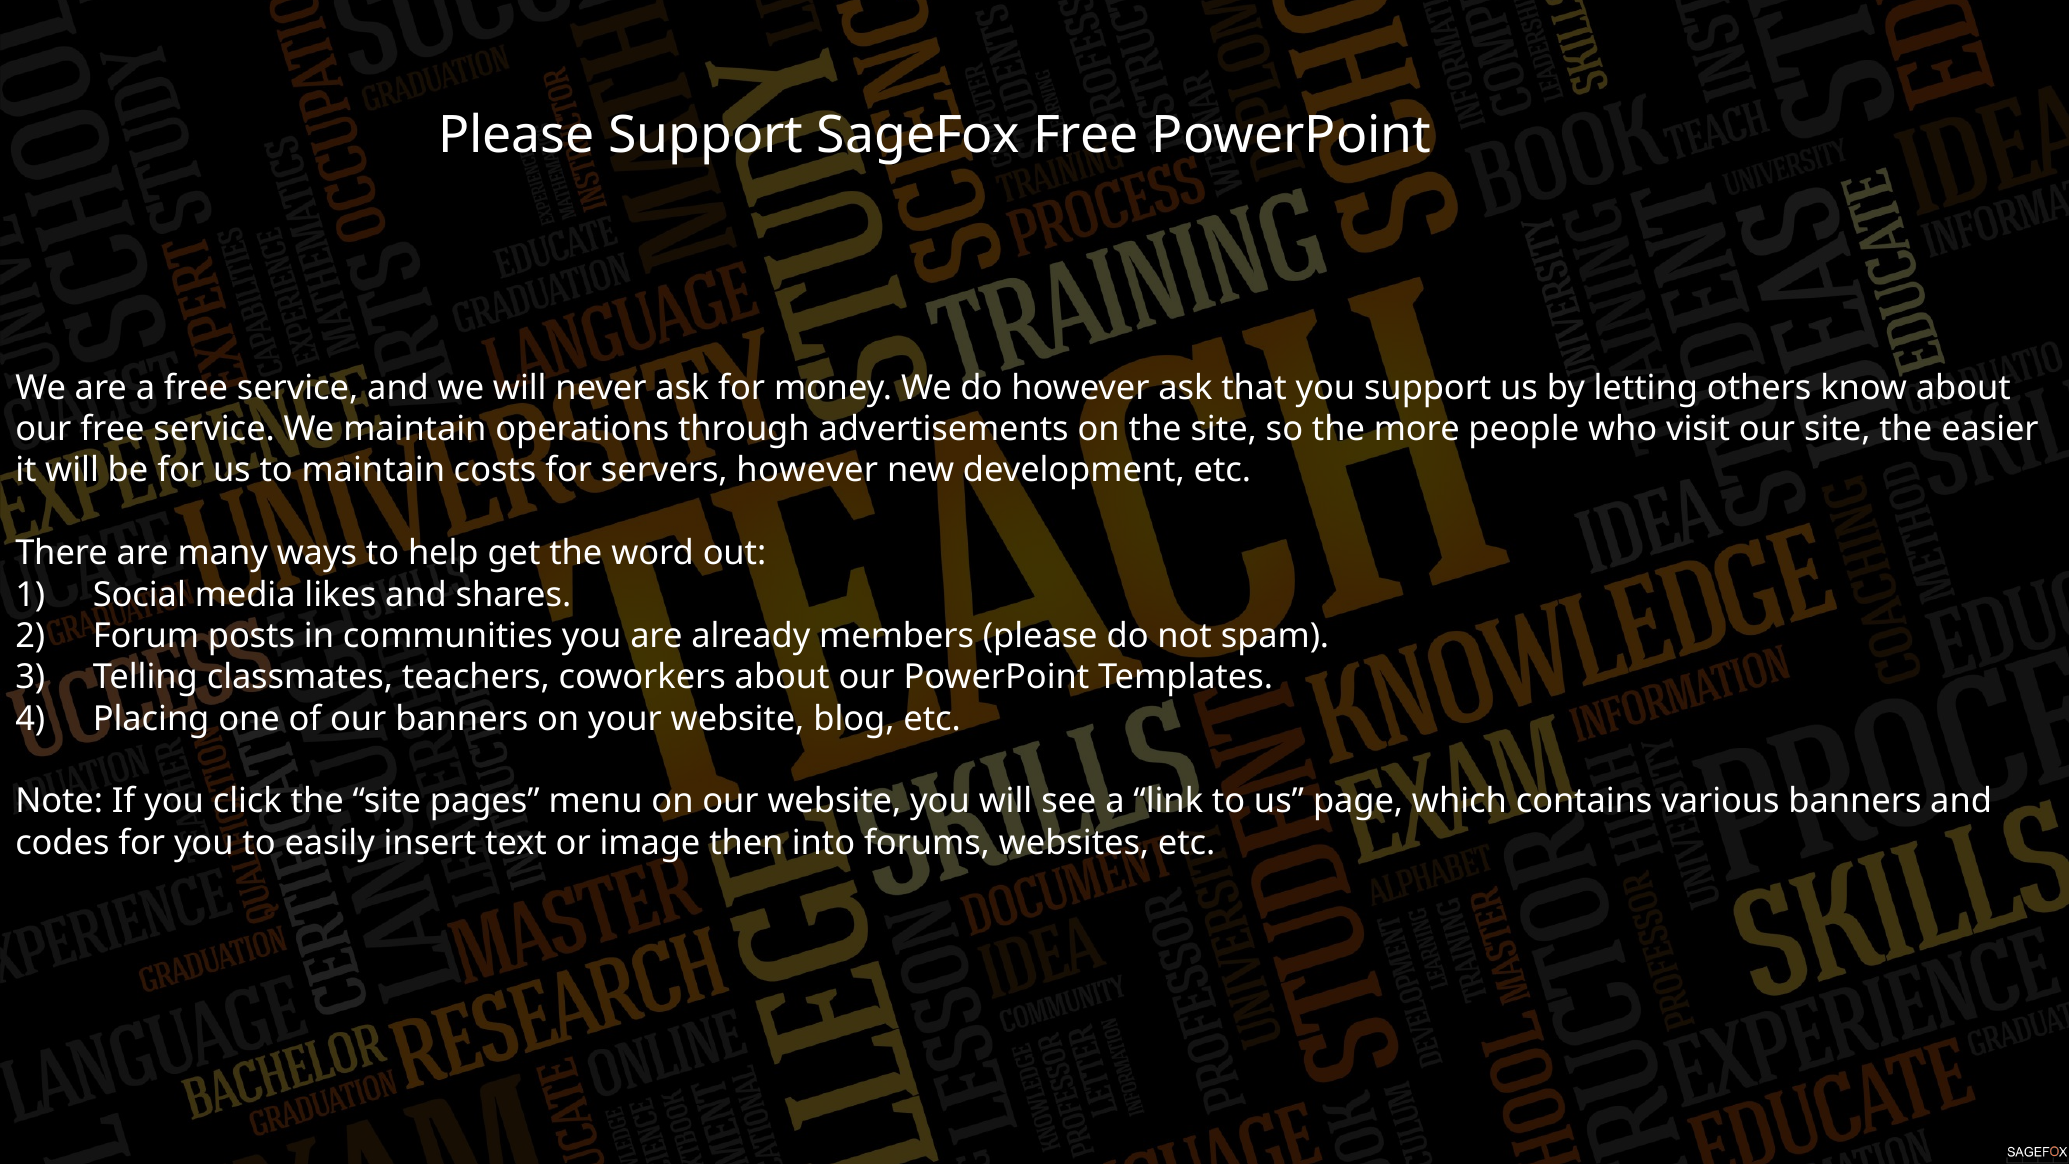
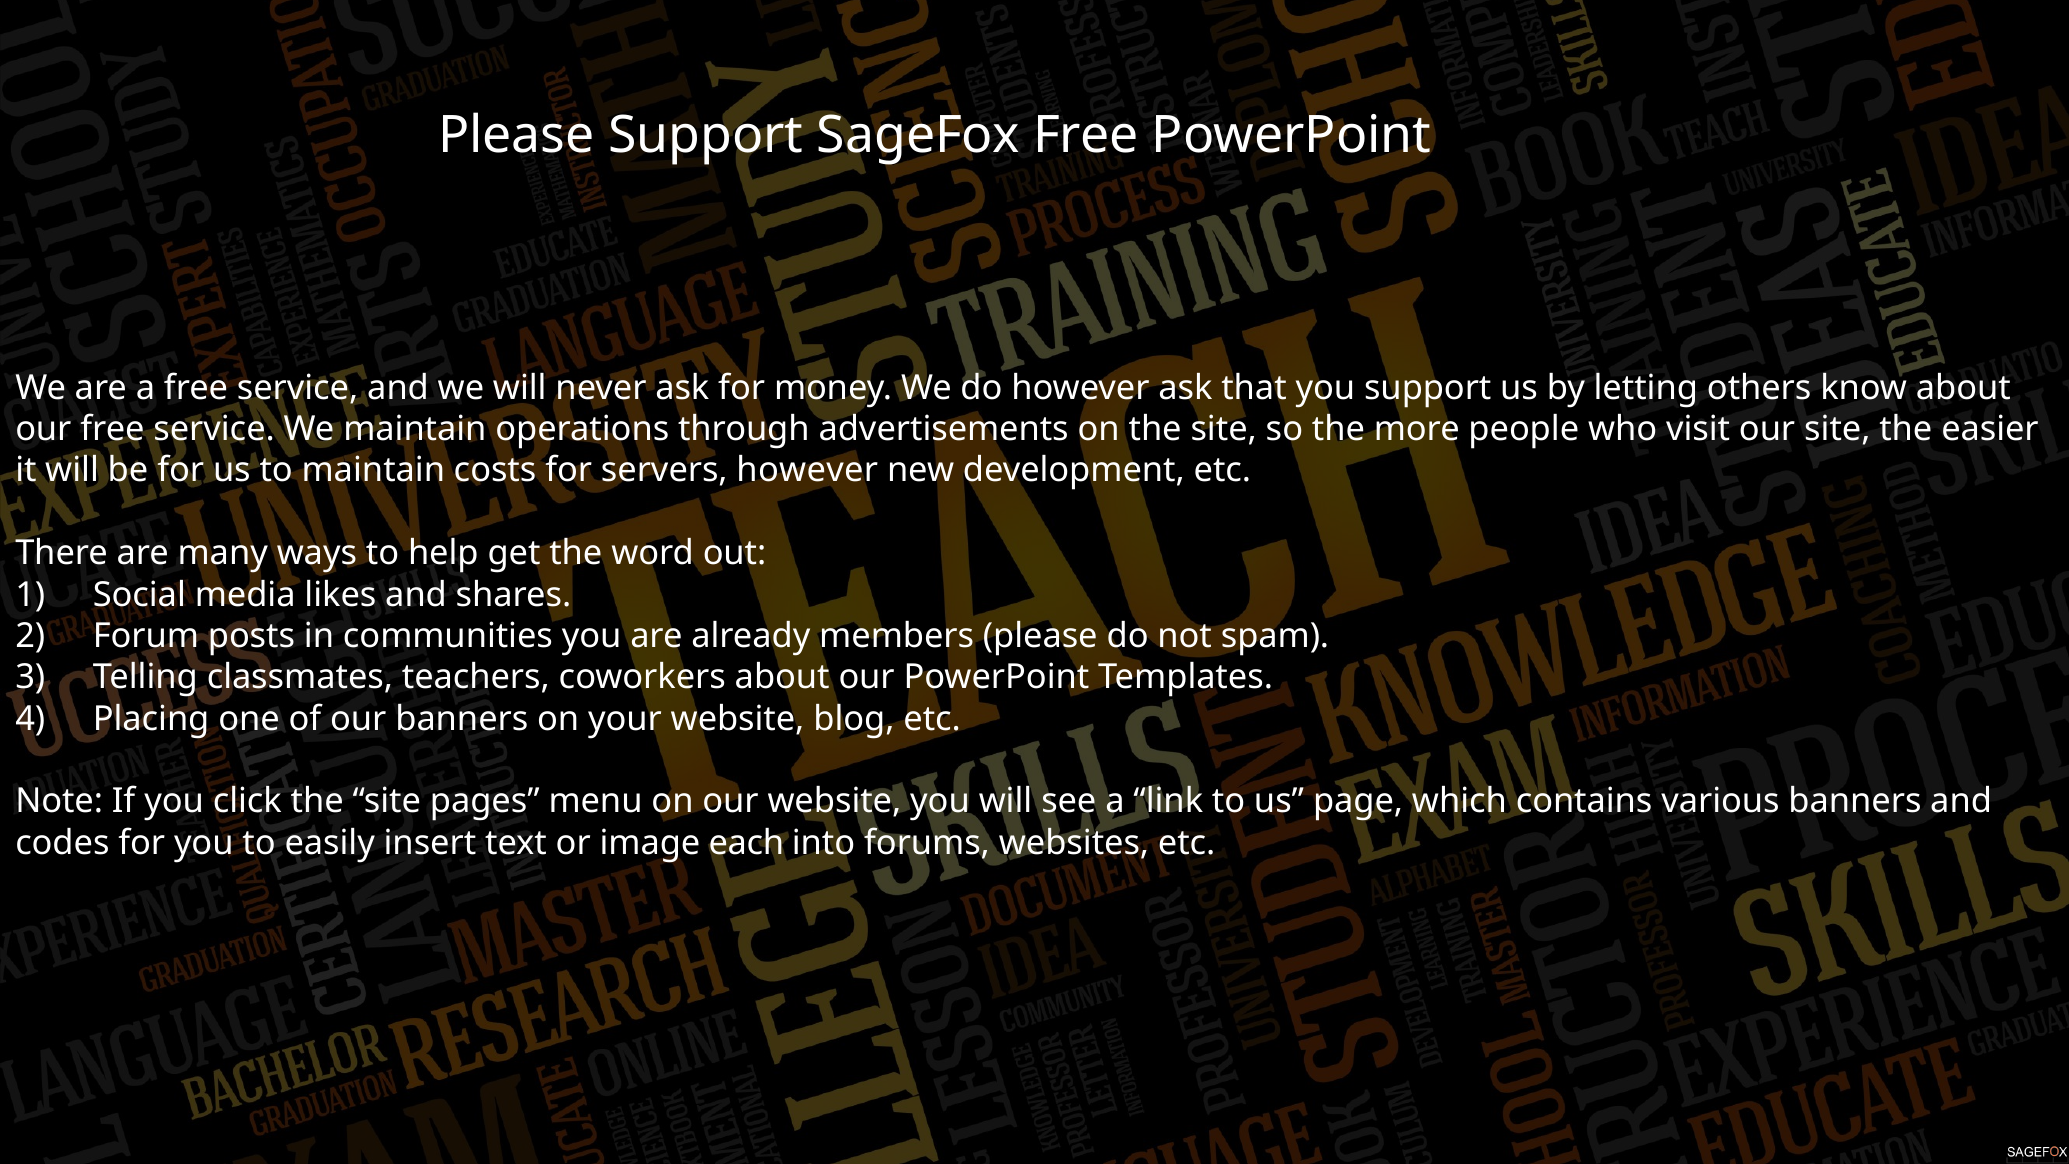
then: then -> each
